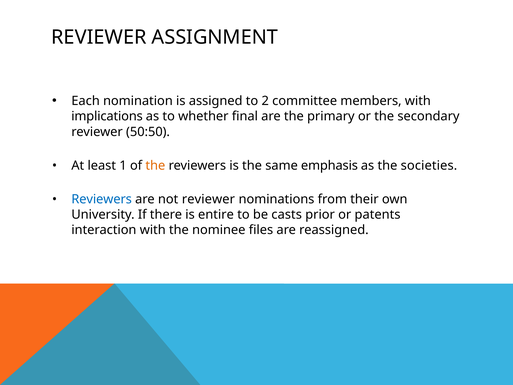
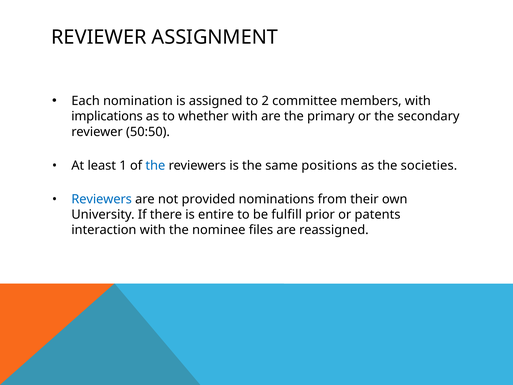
whether final: final -> with
the at (155, 165) colour: orange -> blue
emphasis: emphasis -> positions
not reviewer: reviewer -> provided
casts: casts -> fulfill
